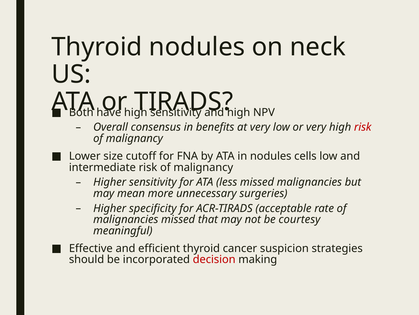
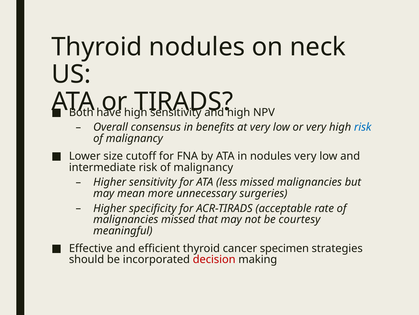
risk at (363, 127) colour: red -> blue
nodules cells: cells -> very
suspicion: suspicion -> specimen
